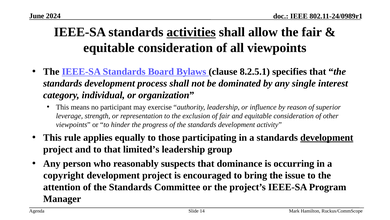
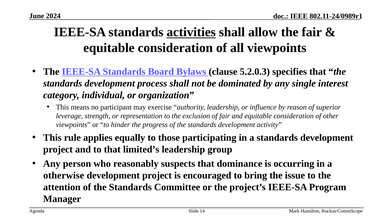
8.2.5.1: 8.2.5.1 -> 5.2.0.3
development at (327, 137) underline: present -> none
copyright: copyright -> otherwise
